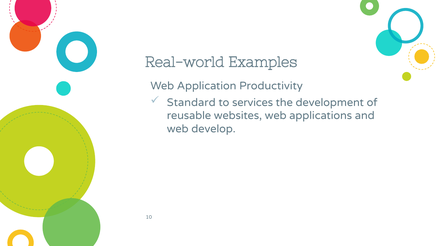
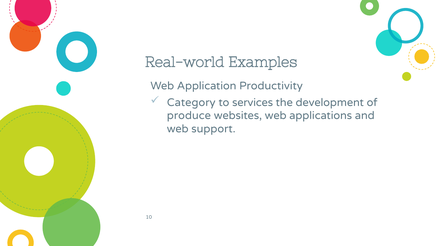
Standard: Standard -> Category
reusable: reusable -> produce
develop: develop -> support
